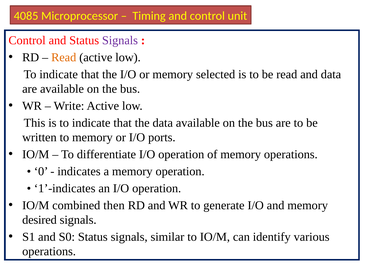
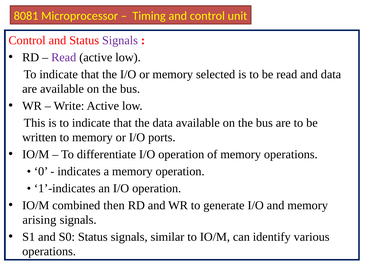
4085: 4085 -> 8081
Read at (64, 57) colour: orange -> purple
desired: desired -> arising
